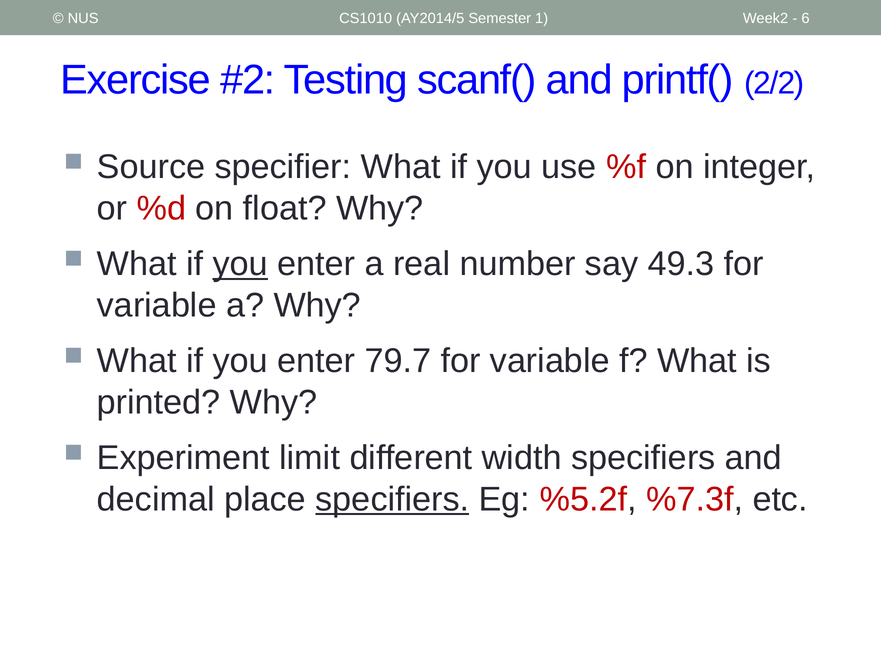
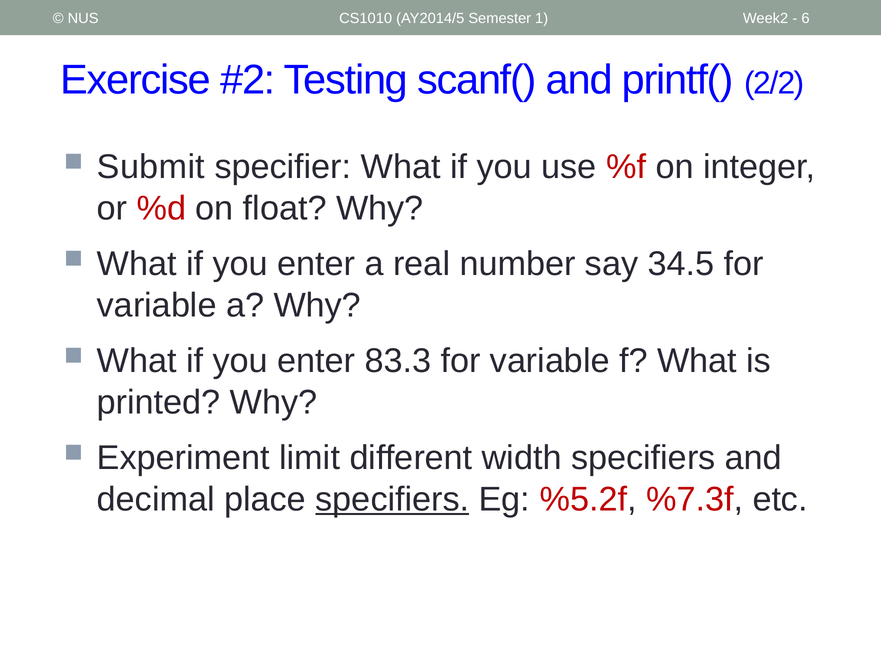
Source: Source -> Submit
you at (240, 264) underline: present -> none
49.3: 49.3 -> 34.5
79.7: 79.7 -> 83.3
